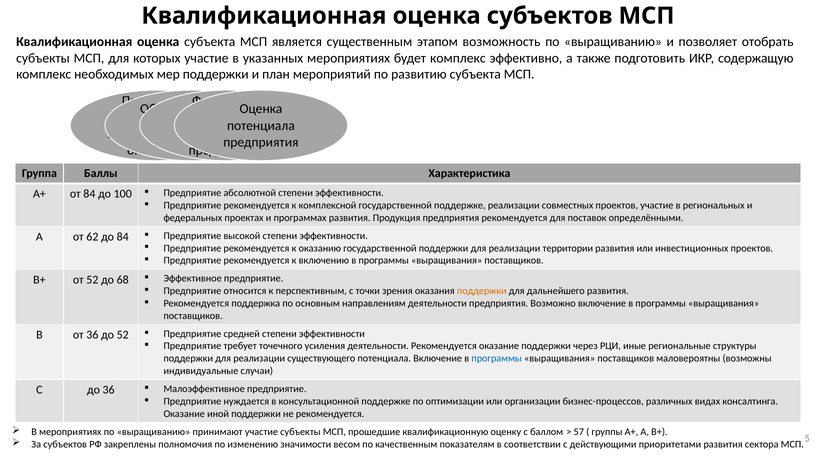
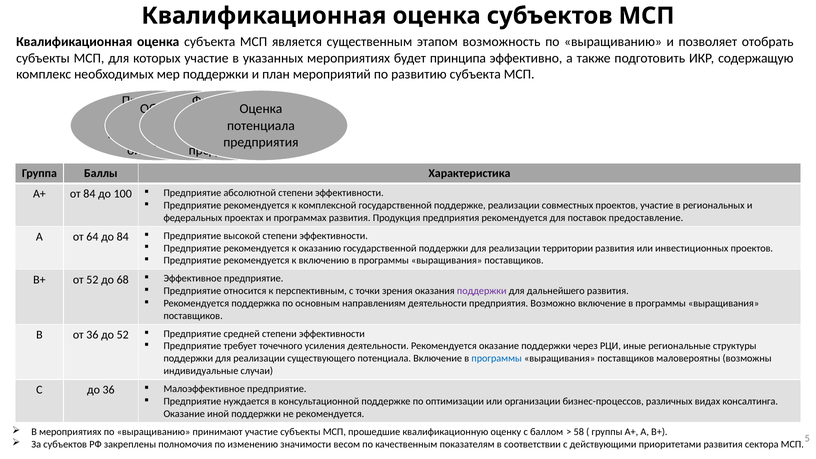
будет комплекс: комплекс -> принципа
определёнными: определёнными -> предоставление
62: 62 -> 64
поддержки at (482, 291) colour: orange -> purple
57: 57 -> 58
